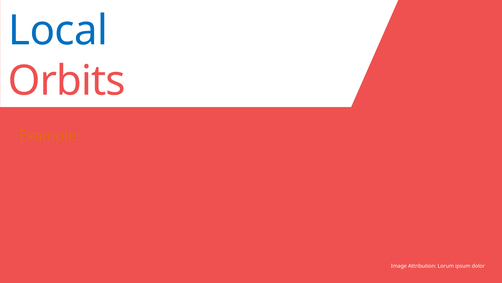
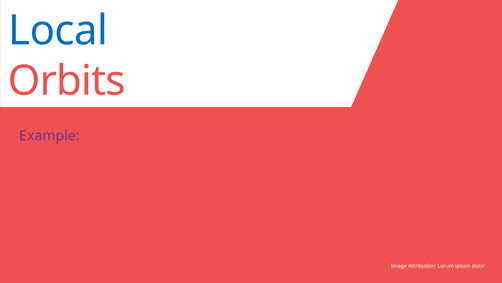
Example colour: orange -> purple
